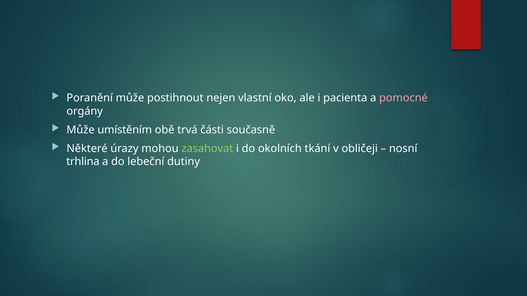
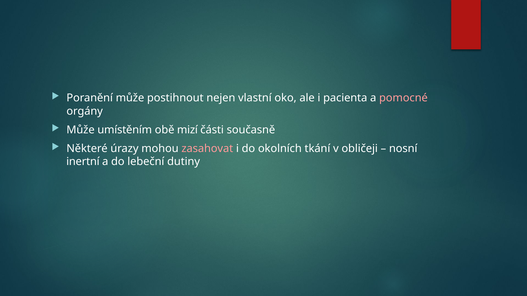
trvá: trvá -> mizí
zasahovat colour: light green -> pink
trhlina: trhlina -> inertní
